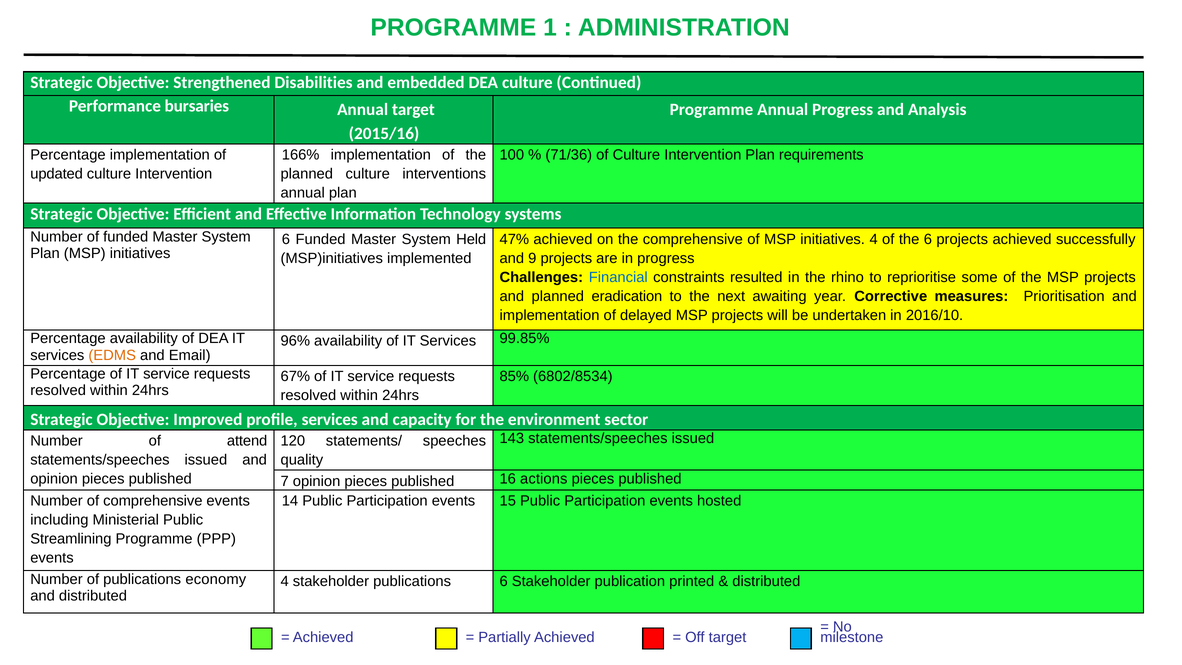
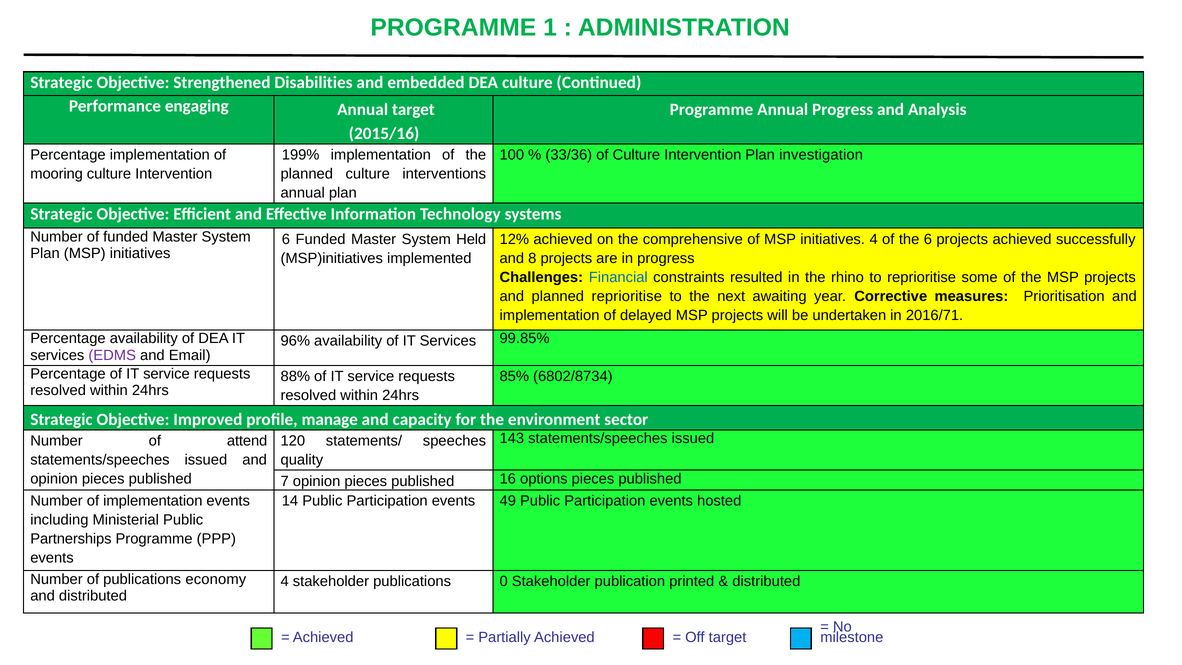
bursaries: bursaries -> engaging
166%: 166% -> 199%
71/36: 71/36 -> 33/36
requirements: requirements -> investigation
updated: updated -> mooring
47%: 47% -> 12%
9: 9 -> 8
planned eradication: eradication -> reprioritise
2016/10: 2016/10 -> 2016/71
EDMS colour: orange -> purple
67%: 67% -> 88%
6802/8534: 6802/8534 -> 6802/8734
profile services: services -> manage
actions: actions -> options
of comprehensive: comprehensive -> implementation
15: 15 -> 49
Streamlining: Streamlining -> Partnerships
publications 6: 6 -> 0
